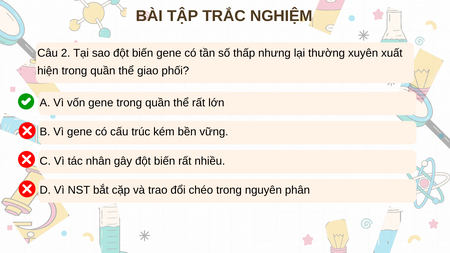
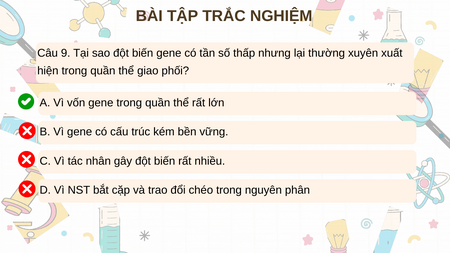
2: 2 -> 9
